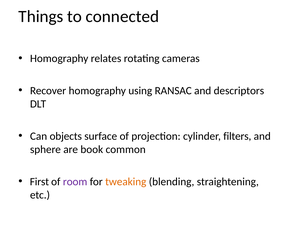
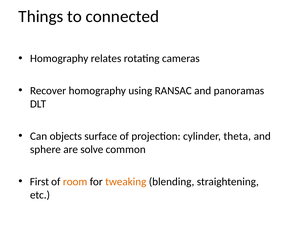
descriptors: descriptors -> panoramas
filters: filters -> theta
book: book -> solve
room colour: purple -> orange
